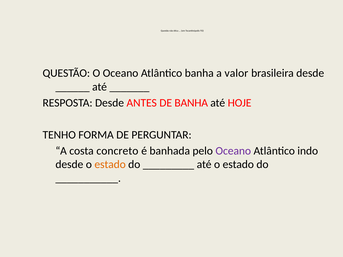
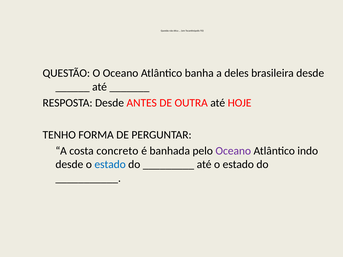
valor: valor -> deles
DE BANHA: BANHA -> OUTRA
estado at (110, 165) colour: orange -> blue
